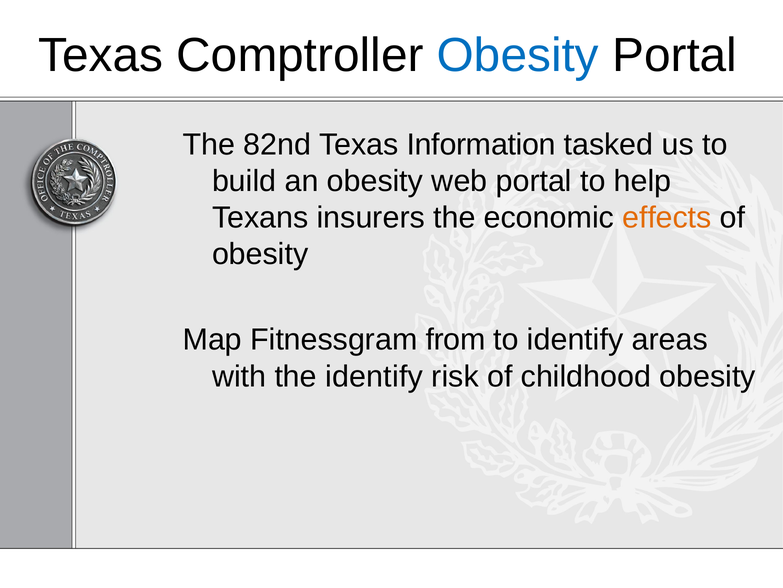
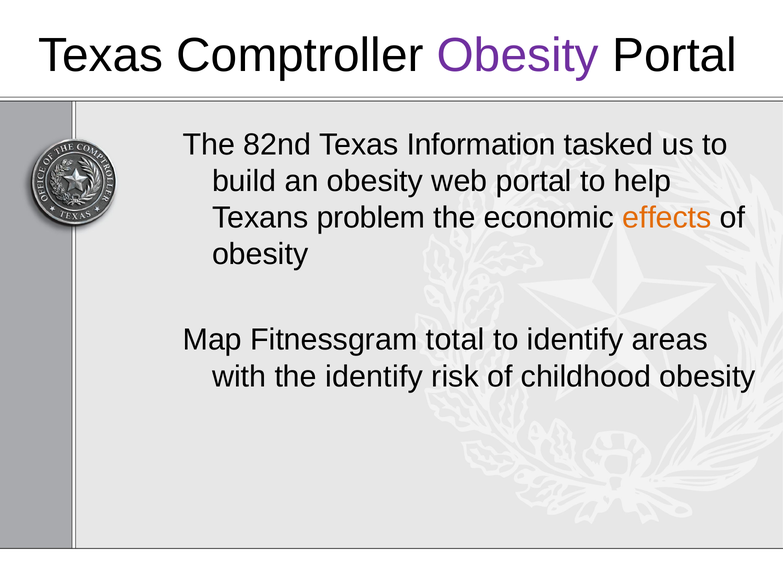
Obesity at (518, 56) colour: blue -> purple
insurers: insurers -> problem
from: from -> total
